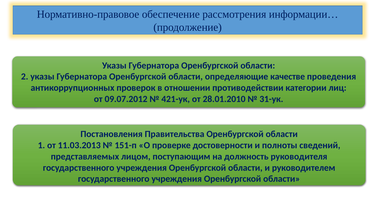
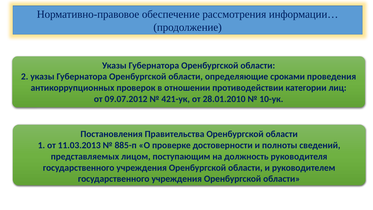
качестве: качестве -> сроками
31-ук: 31-ук -> 10-ук
151-п: 151-п -> 885-п
